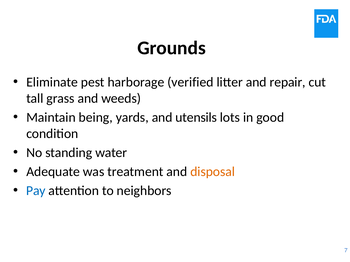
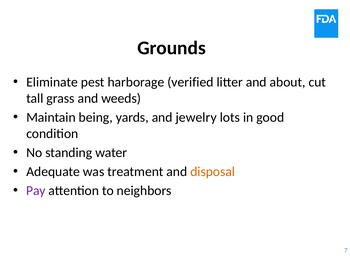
repair: repair -> about
utensils: utensils -> jewelry
Pay colour: blue -> purple
